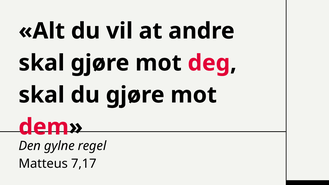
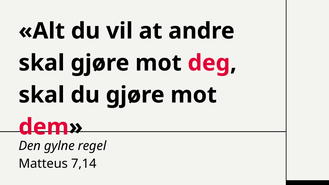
7,17: 7,17 -> 7,14
